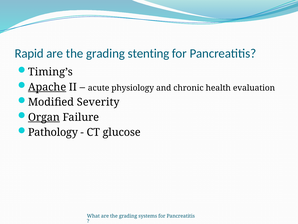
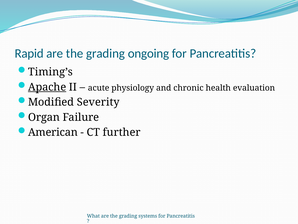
stenting: stenting -> ongoing
Organ underline: present -> none
Pathology: Pathology -> American
glucose: glucose -> further
